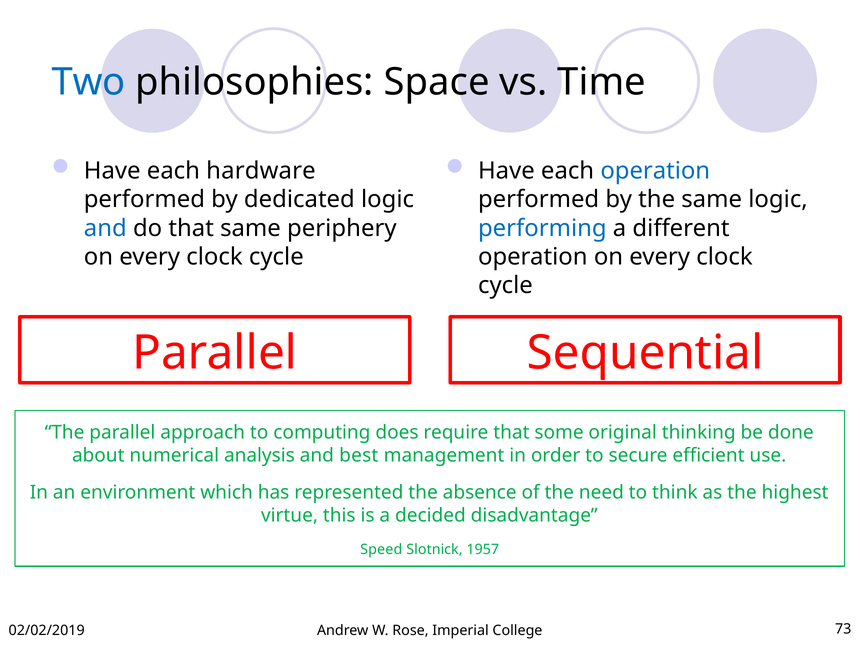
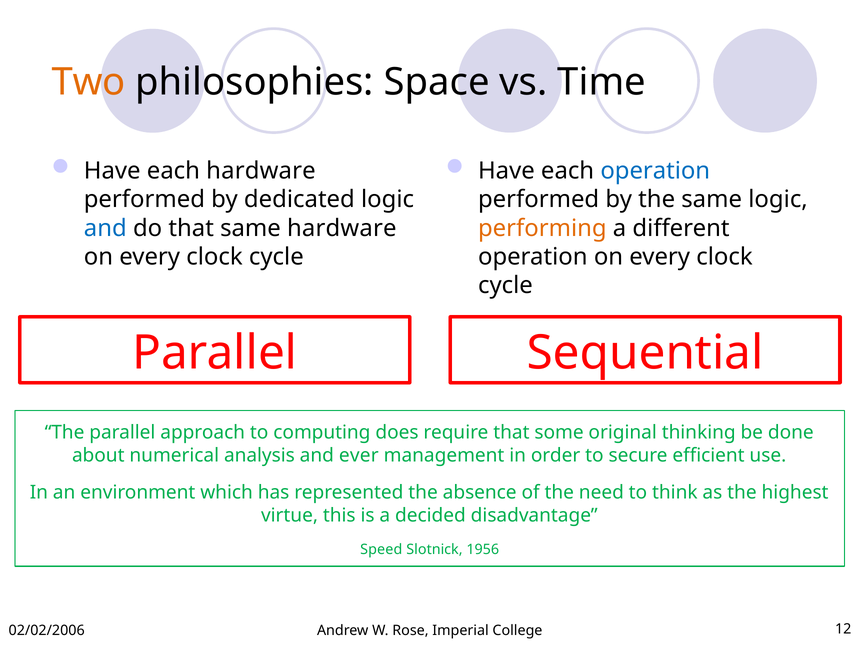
Two colour: blue -> orange
same periphery: periphery -> hardware
performing colour: blue -> orange
best: best -> ever
1957: 1957 -> 1956
02/02/2019: 02/02/2019 -> 02/02/2006
73: 73 -> 12
